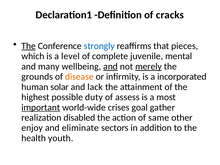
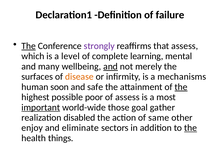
cracks: cracks -> failure
strongly colour: blue -> purple
that pieces: pieces -> assess
juvenile: juvenile -> learning
merely underline: present -> none
grounds: grounds -> surfaces
incorporated: incorporated -> mechanisms
solar: solar -> soon
lack: lack -> safe
the at (181, 87) underline: none -> present
duty: duty -> poor
crises: crises -> those
the at (191, 128) underline: none -> present
youth: youth -> things
